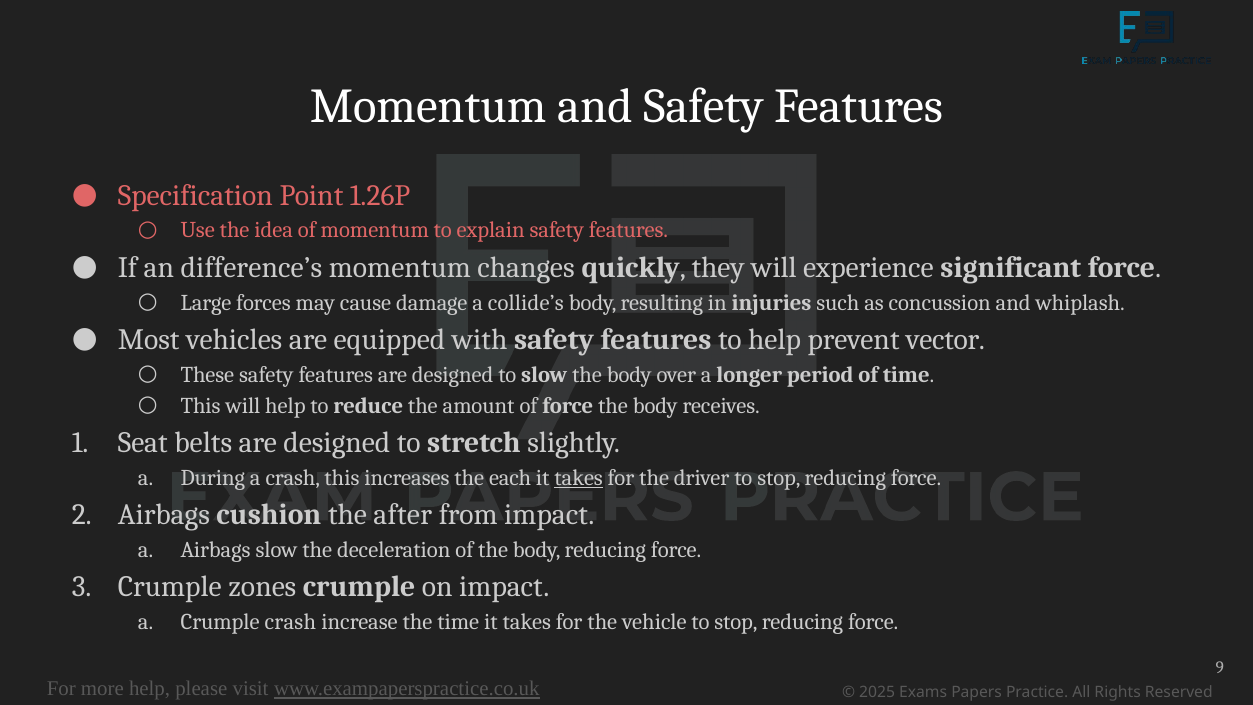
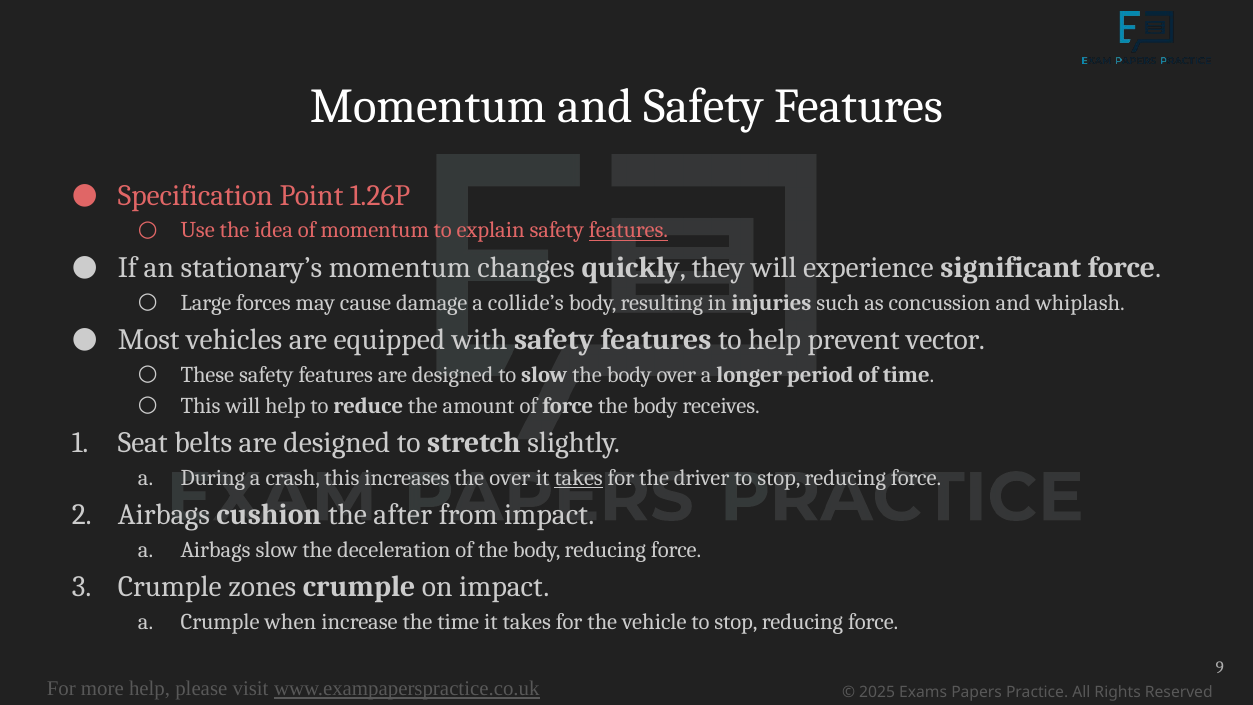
features at (628, 230) underline: none -> present
difference’s: difference’s -> stationary’s
the each: each -> over
Crumple crash: crash -> when
